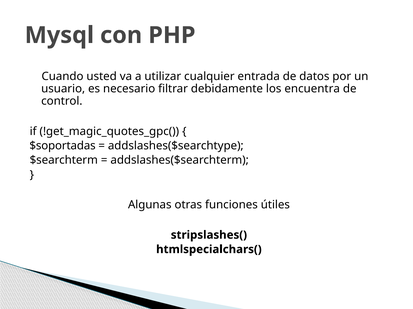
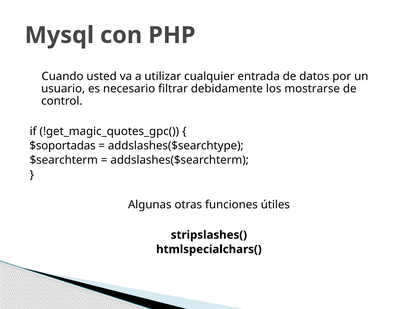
encuentra: encuentra -> mostrarse
